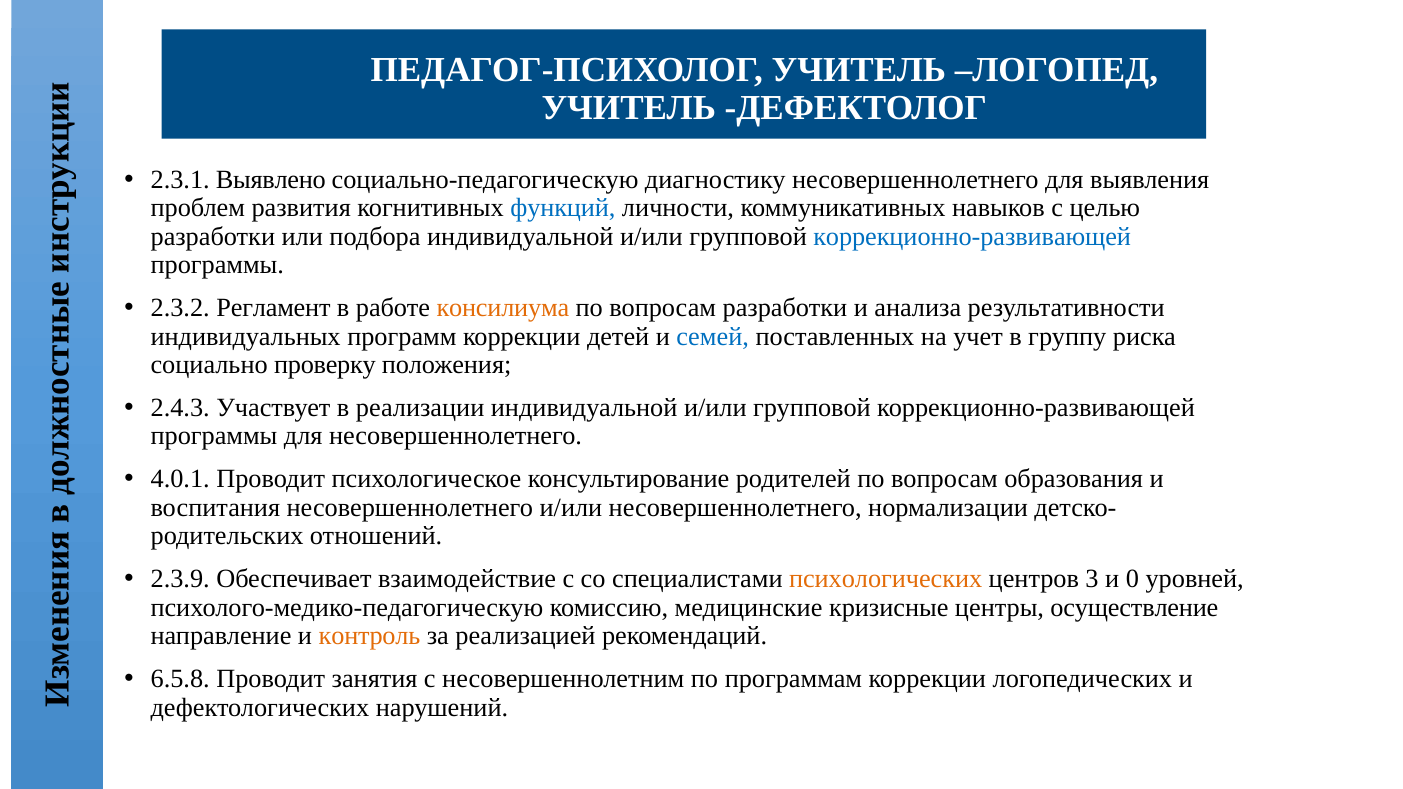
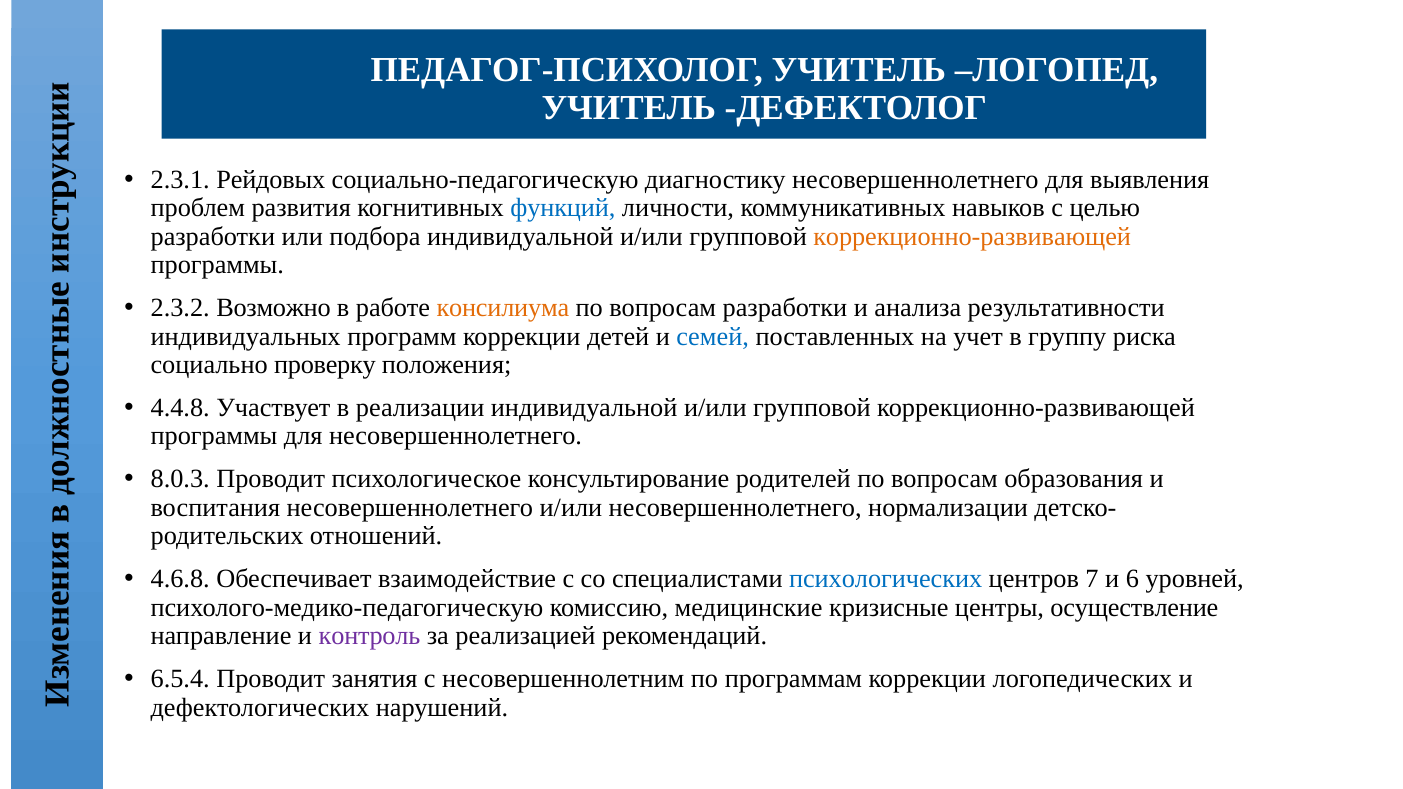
Выявлено: Выявлено -> Рейдовых
коррекционно-развивающей at (972, 237) colour: blue -> orange
Регламент: Регламент -> Возможно
2.4.3: 2.4.3 -> 4.4.8
4.0.1: 4.0.1 -> 8.0.3
2.3.9: 2.3.9 -> 4.6.8
психологических colour: orange -> blue
3: 3 -> 7
0: 0 -> 6
контроль colour: orange -> purple
6.5.8: 6.5.8 -> 6.5.4
